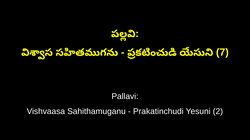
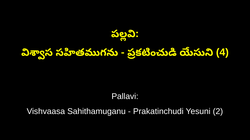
7: 7 -> 4
